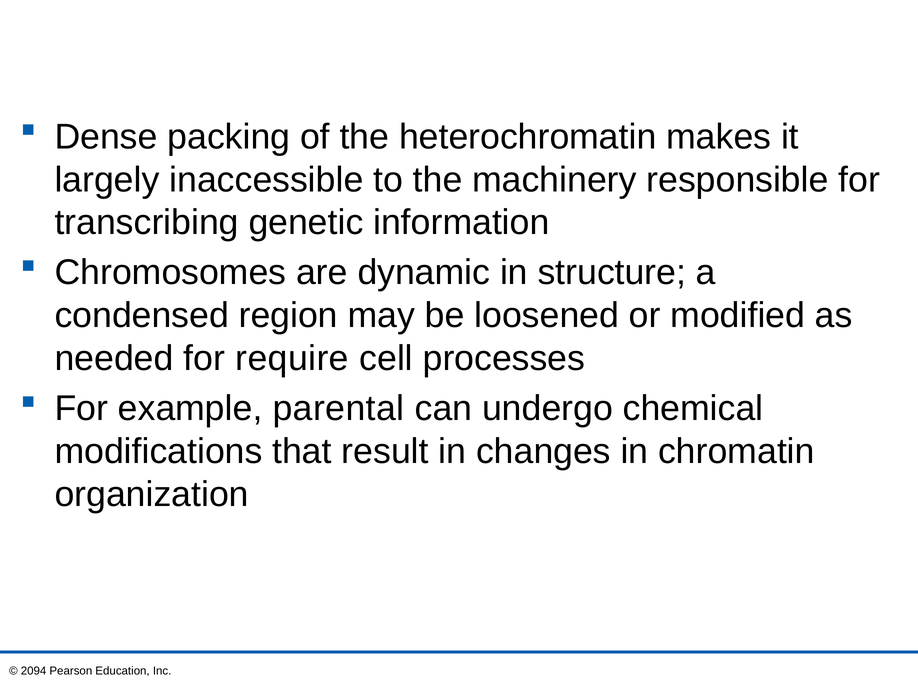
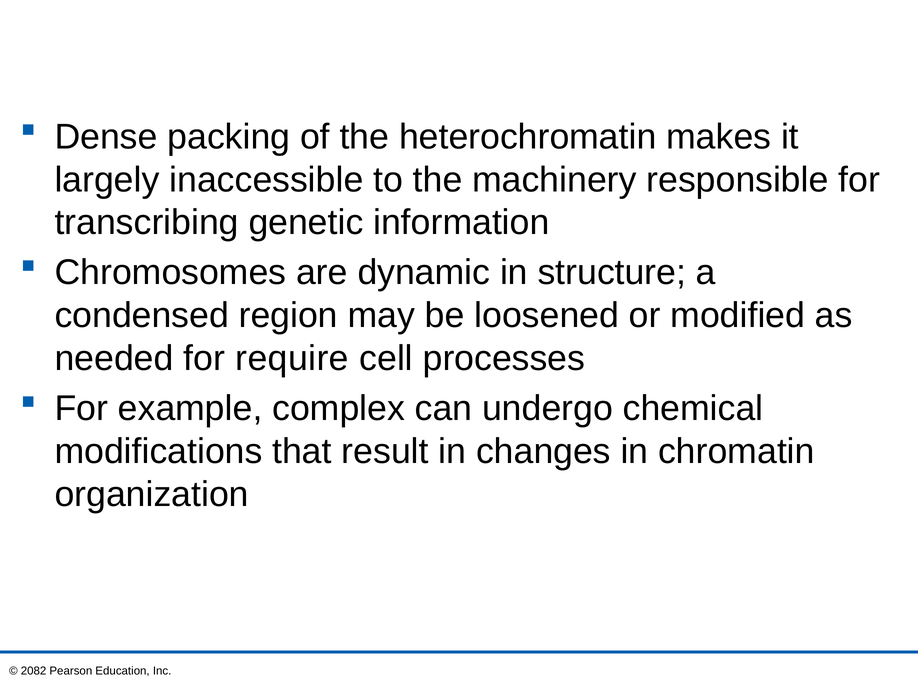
parental: parental -> complex
2094: 2094 -> 2082
